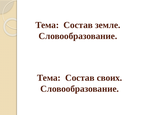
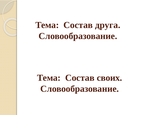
земле: земле -> друга
